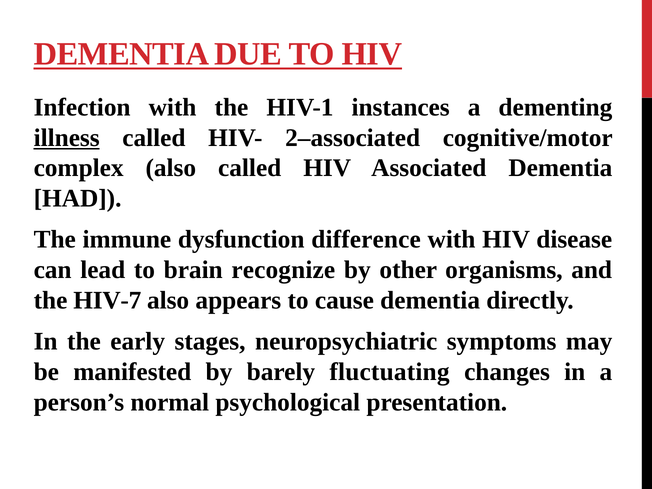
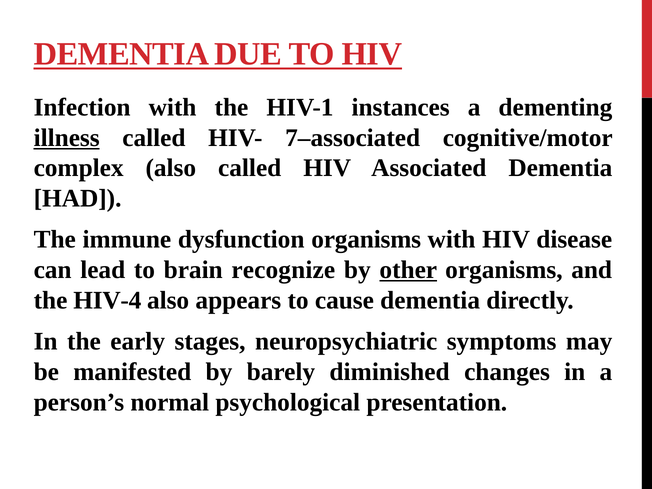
2–associated: 2–associated -> 7–associated
dysfunction difference: difference -> organisms
other underline: none -> present
HIV-7: HIV-7 -> HIV-4
fluctuating: fluctuating -> diminished
